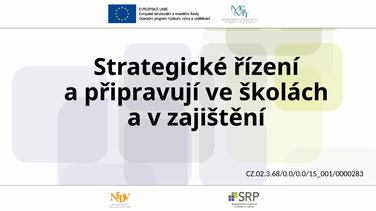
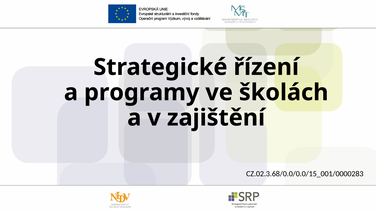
připravují: připravují -> programy
